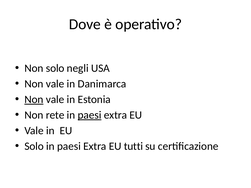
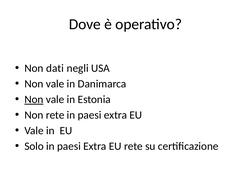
Non solo: solo -> dati
paesi at (90, 115) underline: present -> none
EU tutti: tutti -> rete
